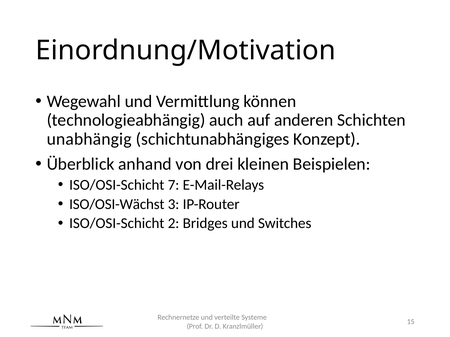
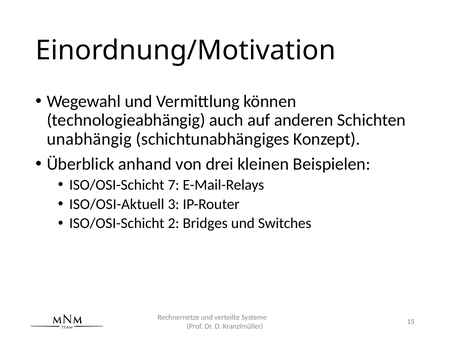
ISO/OSI-Wächst: ISO/OSI-Wächst -> ISO/OSI-Aktuell
